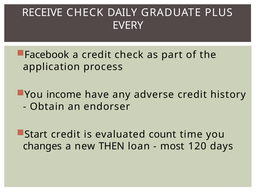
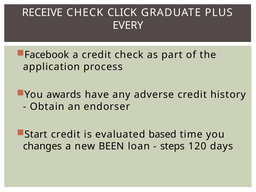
DAILY: DAILY -> CLICK
income: income -> awards
count: count -> based
THEN: THEN -> BEEN
most: most -> steps
